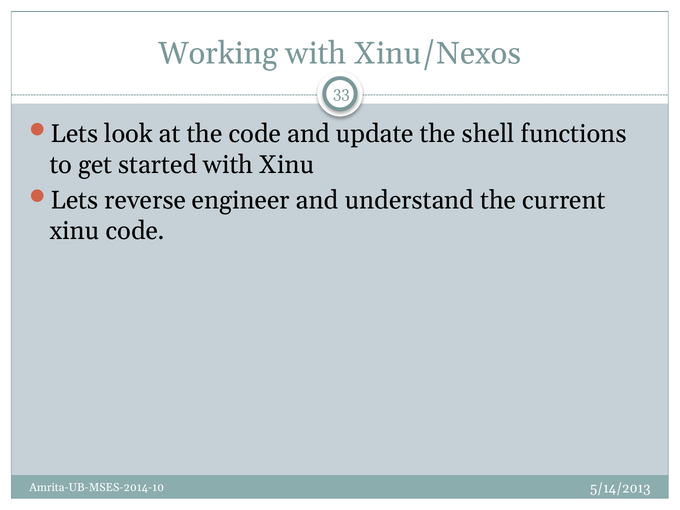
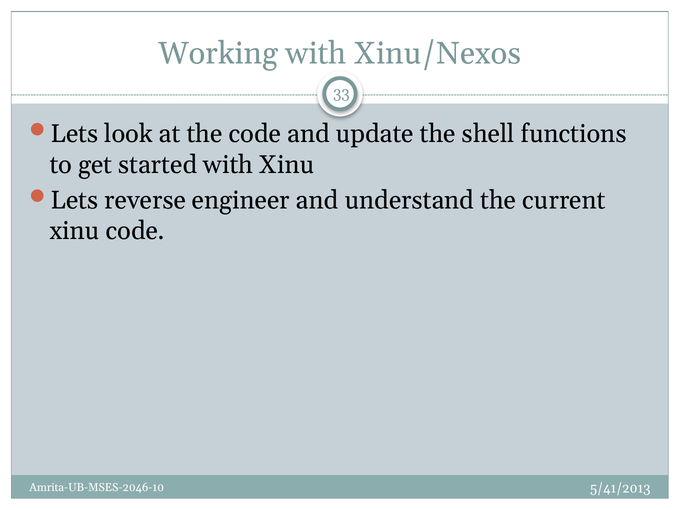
Amrita-UB-MSES-2014-10: Amrita-UB-MSES-2014-10 -> Amrita-UB-MSES-2046-10
5/14/2013: 5/14/2013 -> 5/41/2013
